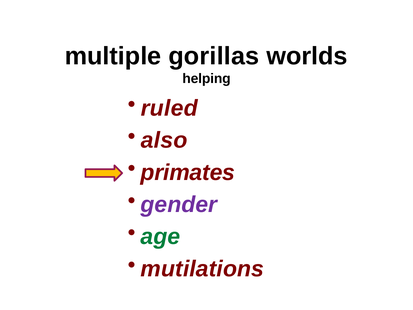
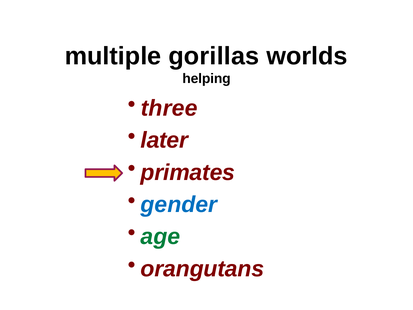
ruled: ruled -> three
also: also -> later
gender colour: purple -> blue
mutilations: mutilations -> orangutans
